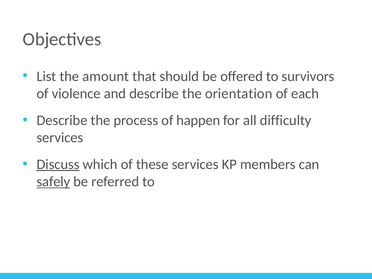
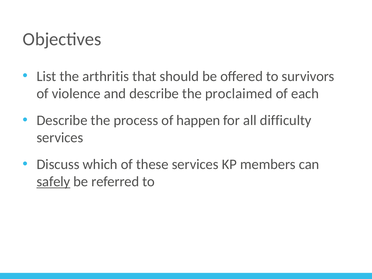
amount: amount -> arthritis
orientation: orientation -> proclaimed
Discuss underline: present -> none
